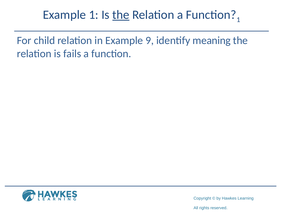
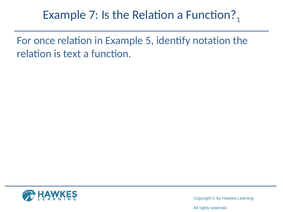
Example 1: 1 -> 7
the at (121, 15) underline: present -> none
child: child -> once
9: 9 -> 5
meaning: meaning -> notation
fails: fails -> text
